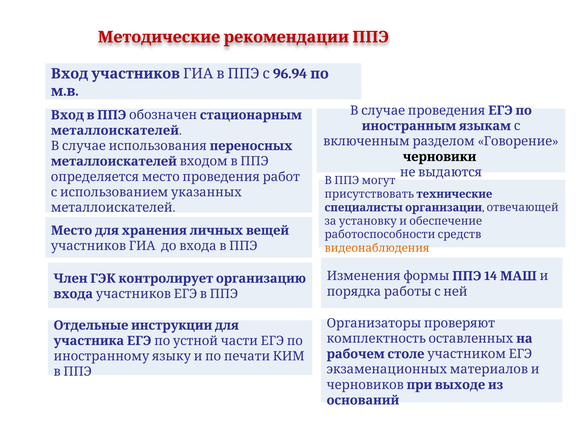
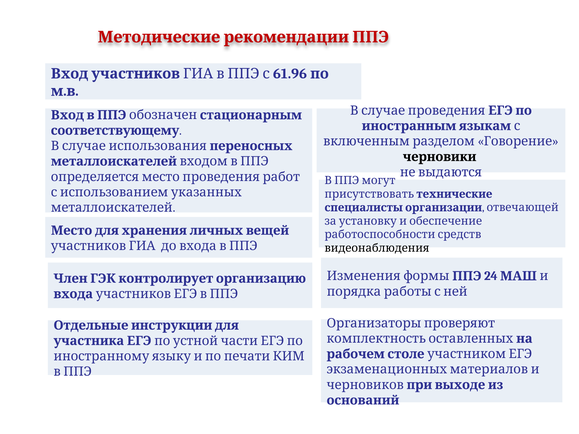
96.94: 96.94 -> 61.96
металлоискателей at (115, 131): металлоискателей -> соответствующему
видеонаблюдения colour: orange -> black
14: 14 -> 24
